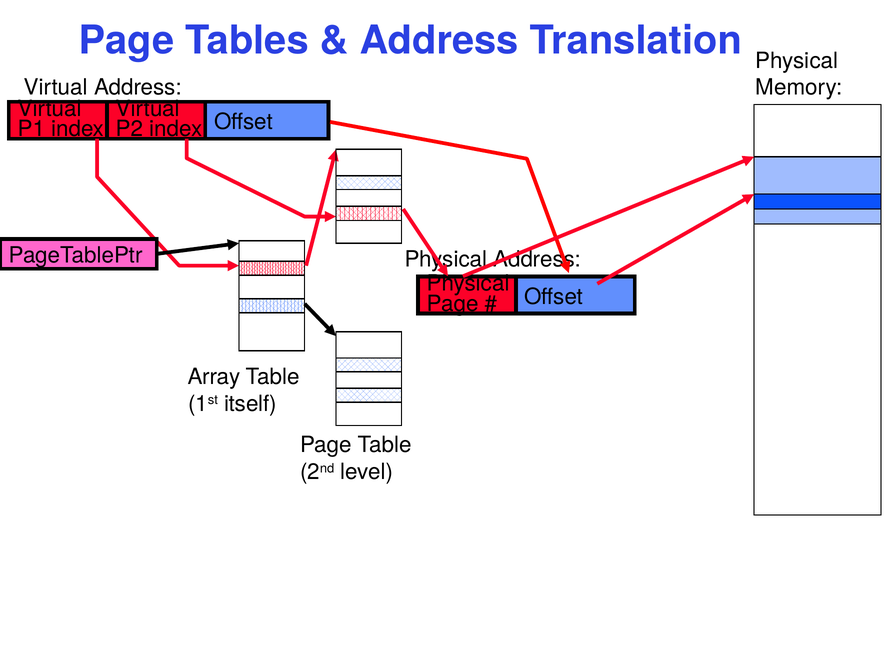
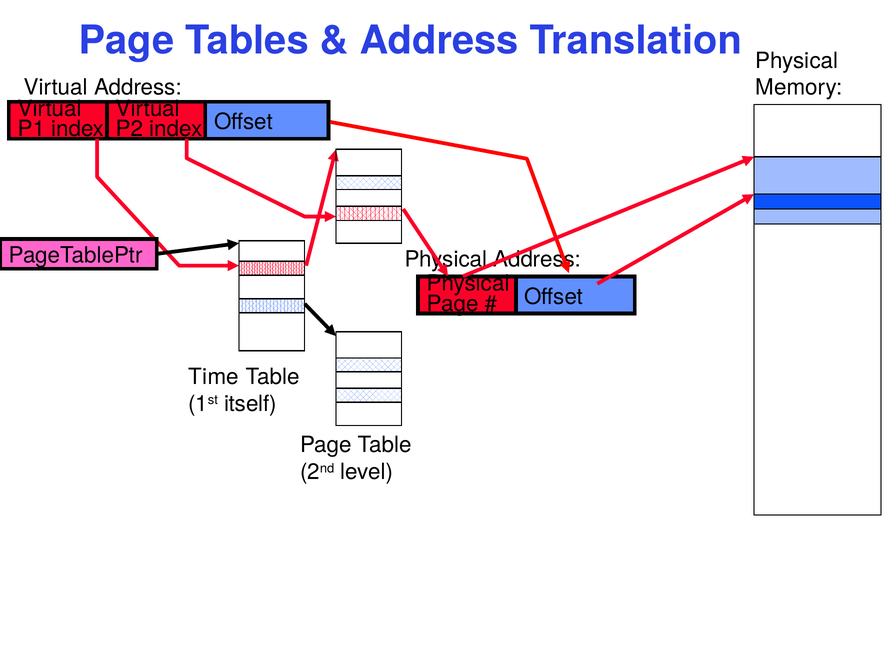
Array: Array -> Time
